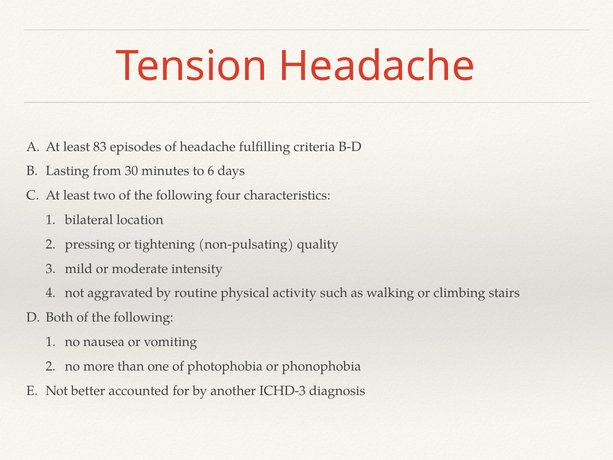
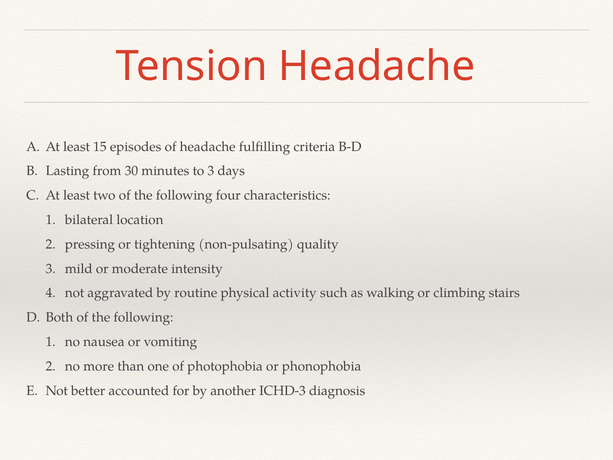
83: 83 -> 15
to 6: 6 -> 3
